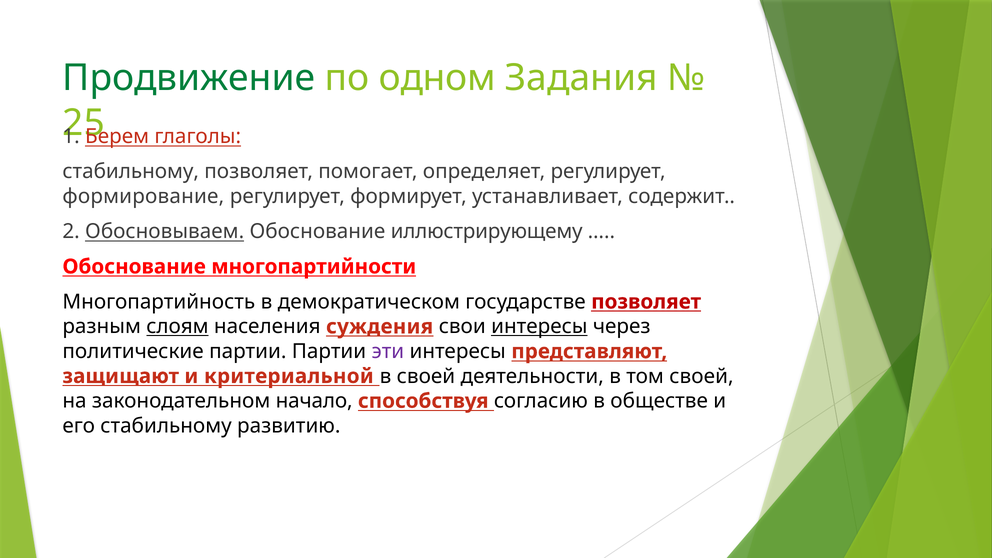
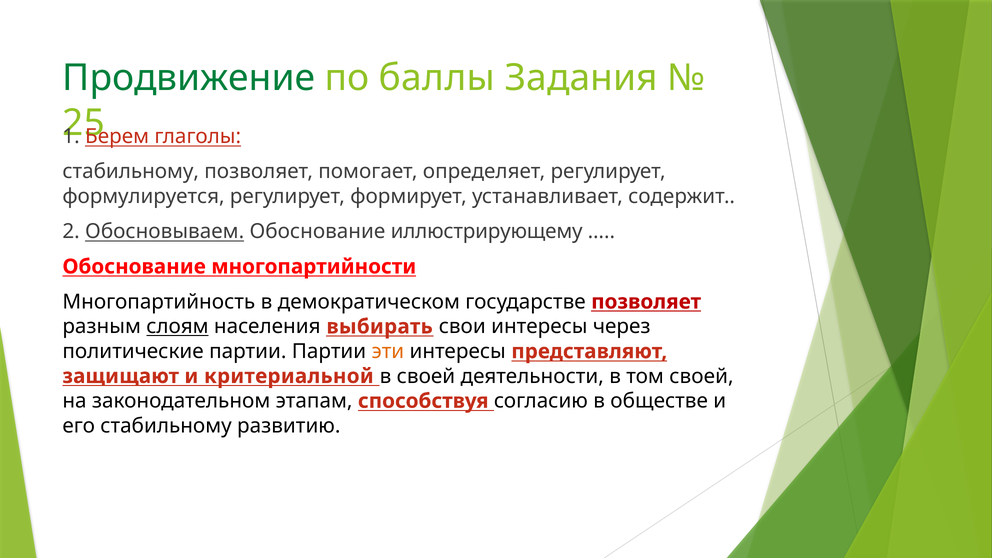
одном: одном -> баллы
формирование: формирование -> формулируется
суждения: суждения -> выбирать
интересы at (539, 327) underline: present -> none
эти colour: purple -> orange
начало: начало -> этапам
